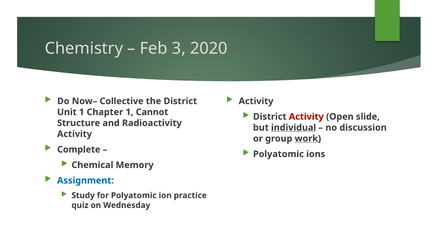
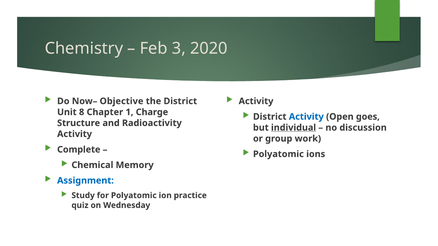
Collective: Collective -> Objective
Unit 1: 1 -> 8
Cannot: Cannot -> Charge
Activity at (306, 117) colour: red -> blue
slide: slide -> goes
work underline: present -> none
